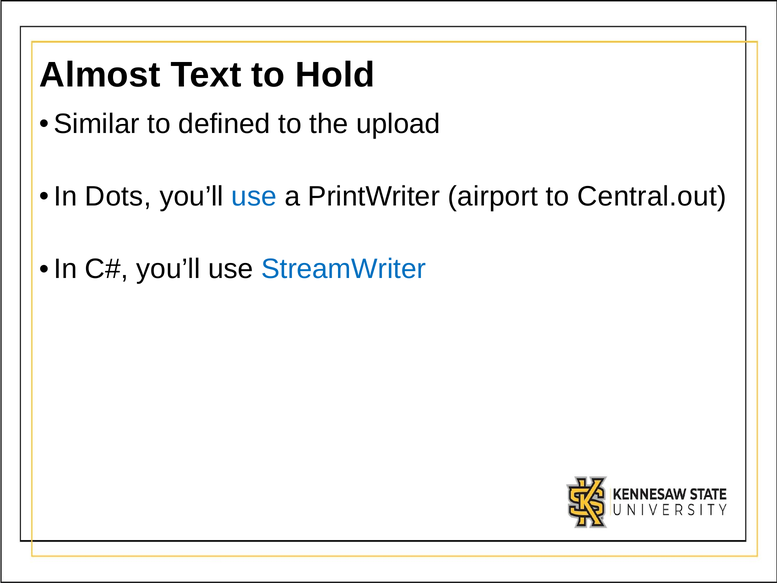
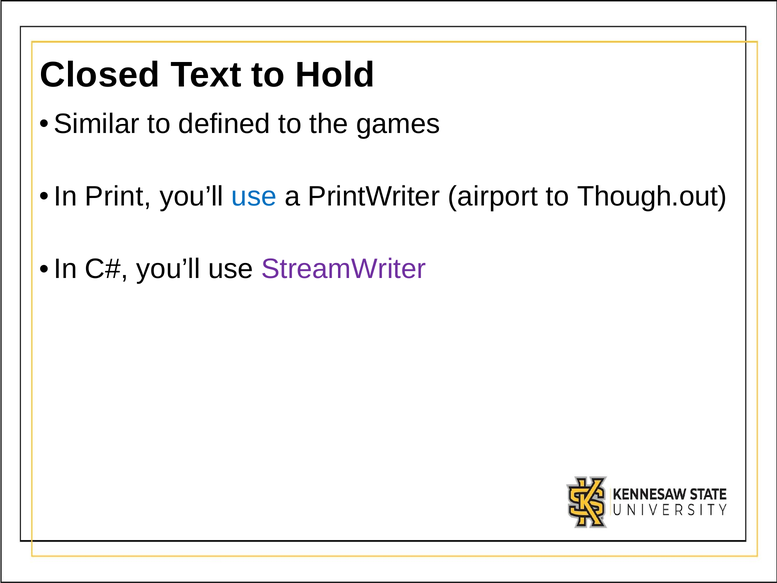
Almost: Almost -> Closed
upload: upload -> games
Dots: Dots -> Print
Central.out: Central.out -> Though.out
StreamWriter colour: blue -> purple
